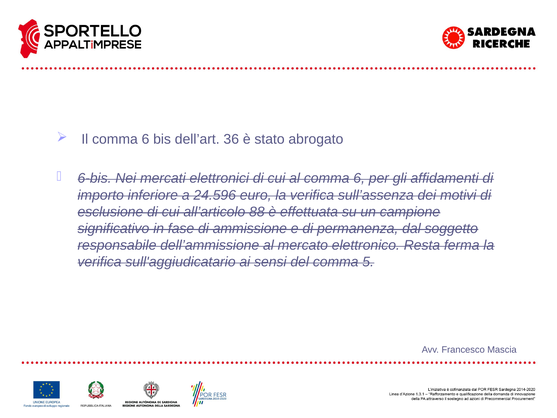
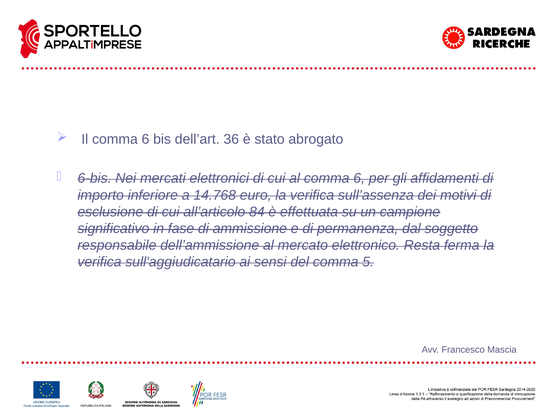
24.596: 24.596 -> 14.768
88: 88 -> 84
